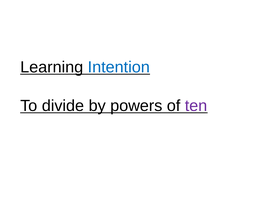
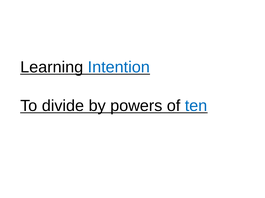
ten colour: purple -> blue
